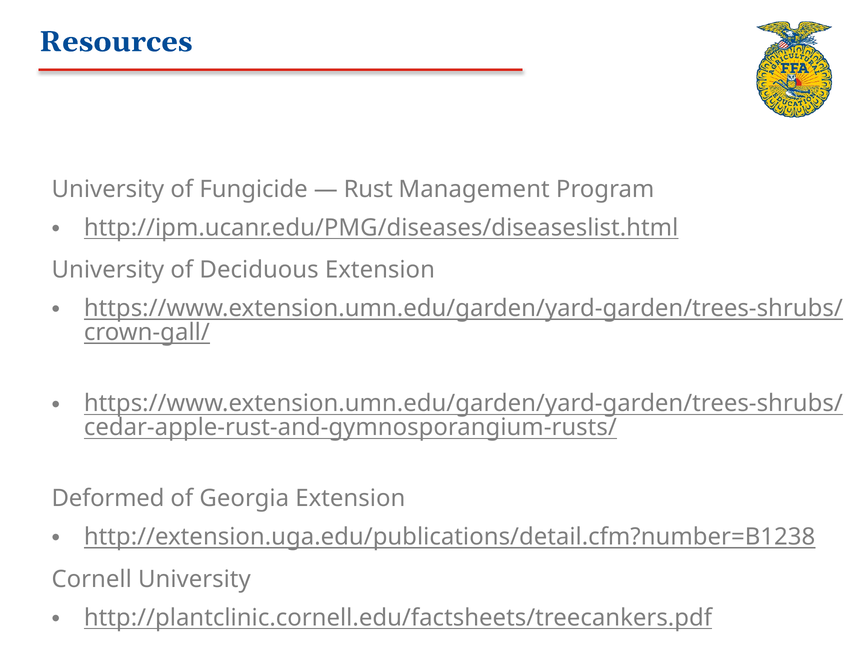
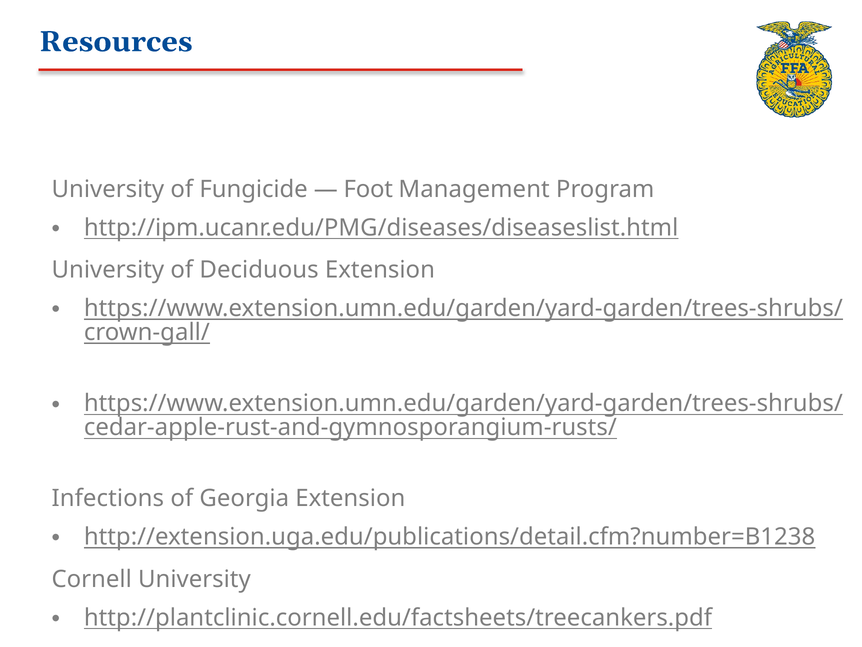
Rust: Rust -> Foot
Deformed: Deformed -> Infections
